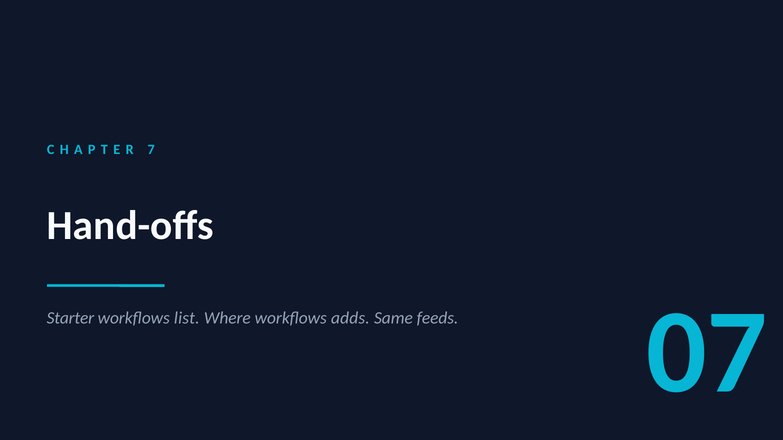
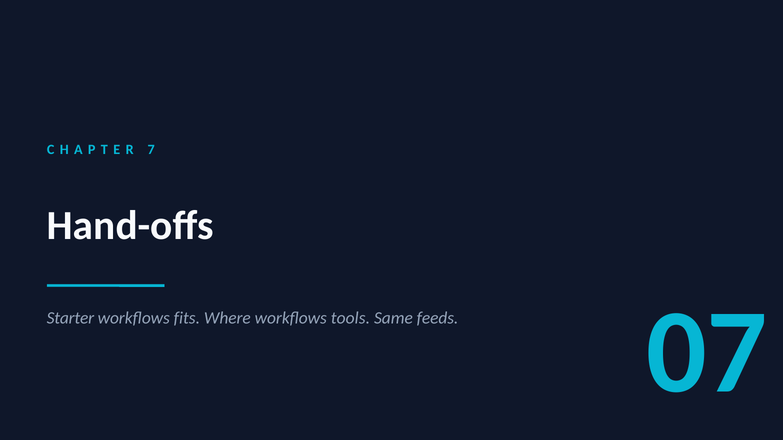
list: list -> fits
adds: adds -> tools
